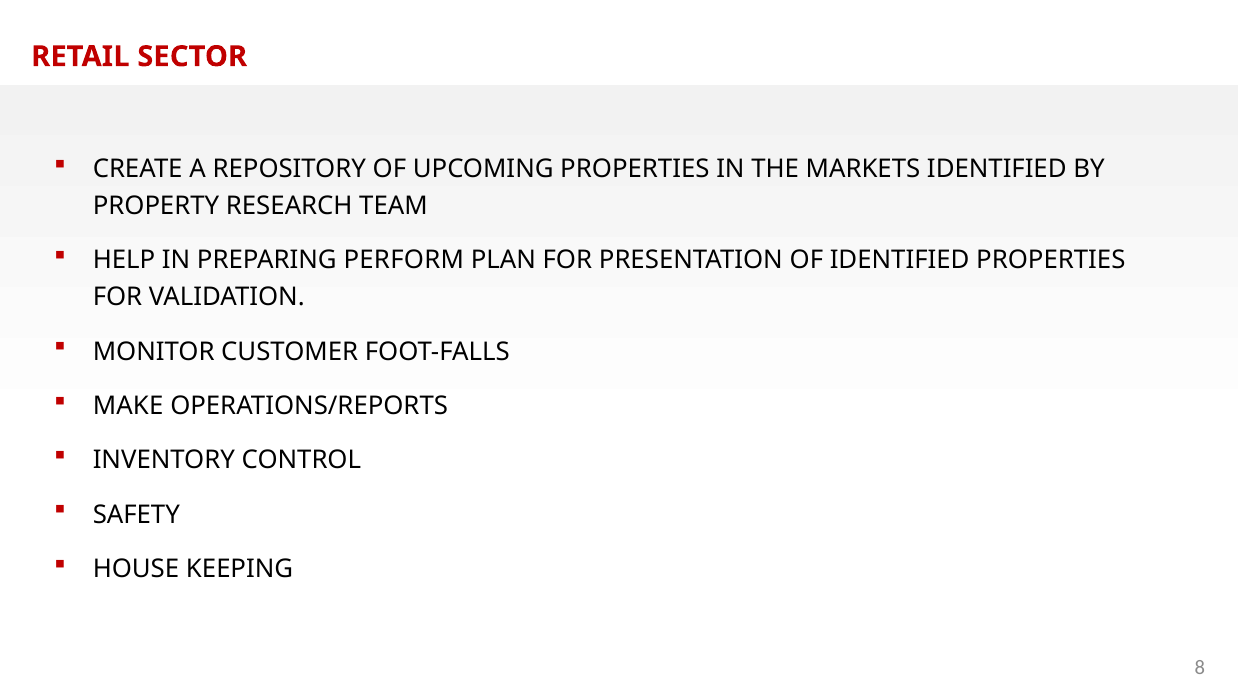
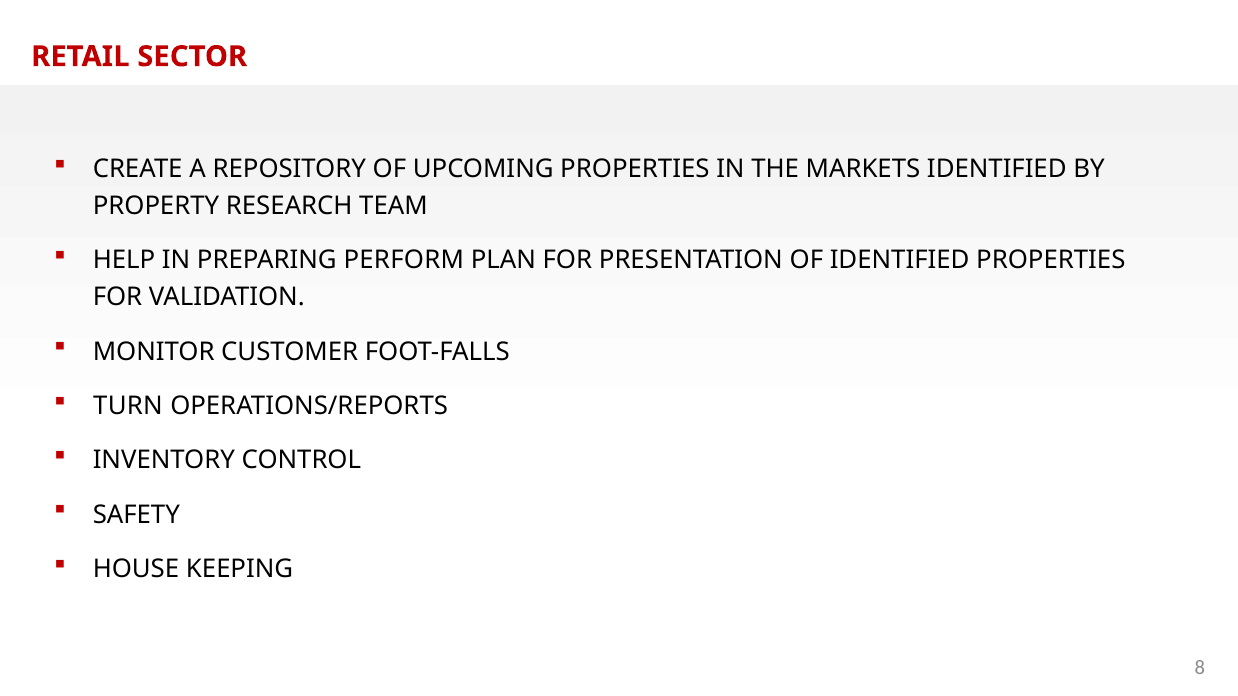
MAKE: MAKE -> TURN
